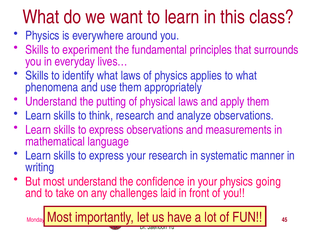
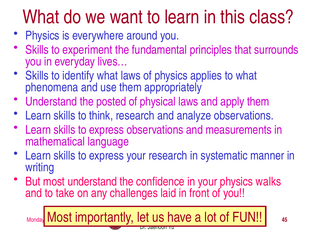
putting: putting -> posted
going: going -> walks
